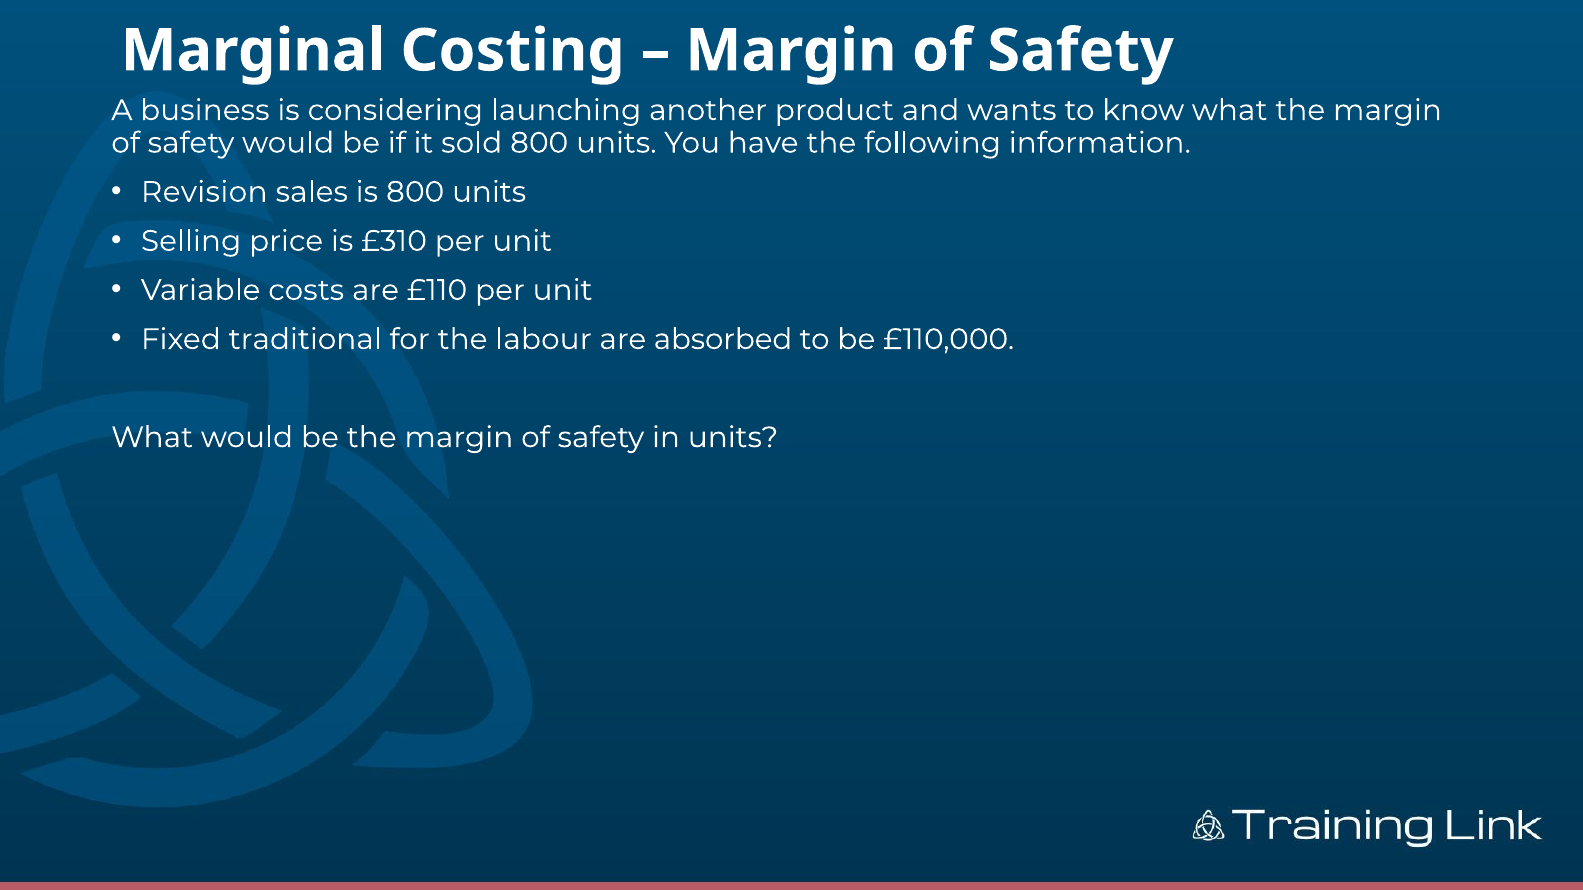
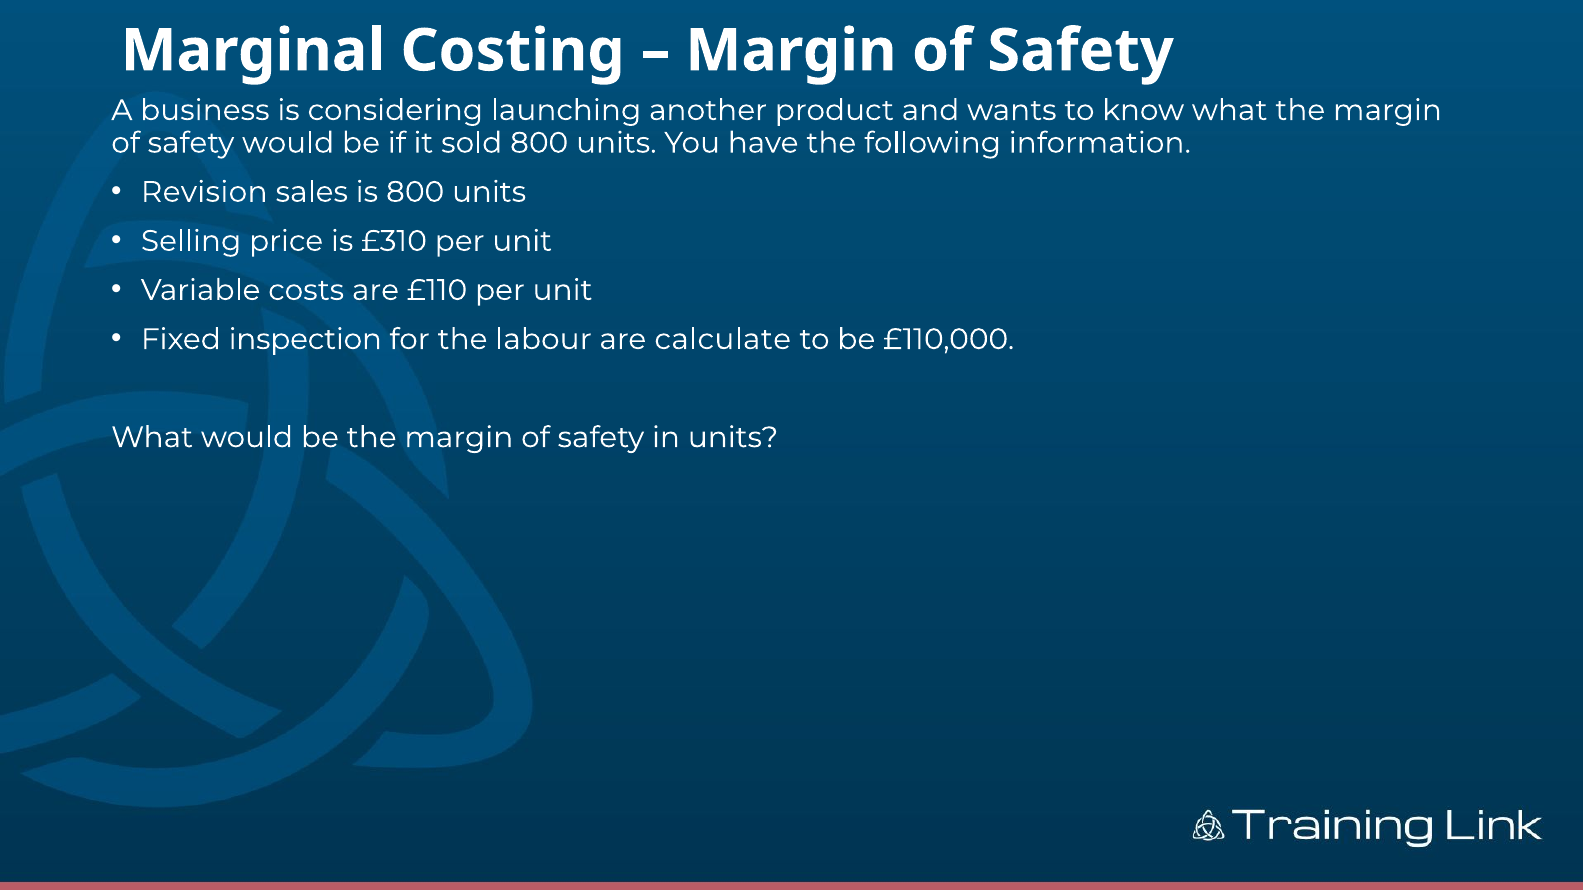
traditional: traditional -> inspection
absorbed: absorbed -> calculate
